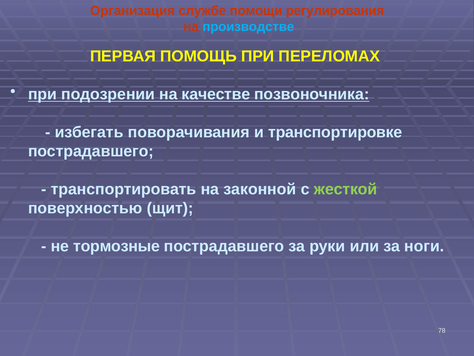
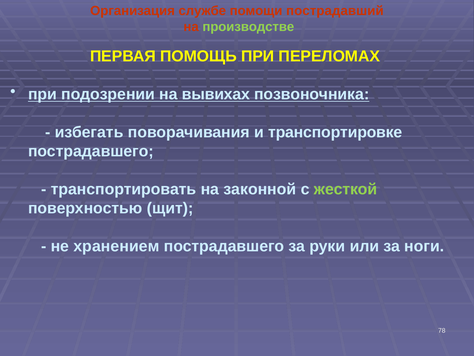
регулирования: регулирования -> пострадавший
производстве colour: light blue -> light green
качестве: качестве -> вывихах
тормозные: тормозные -> хранением
